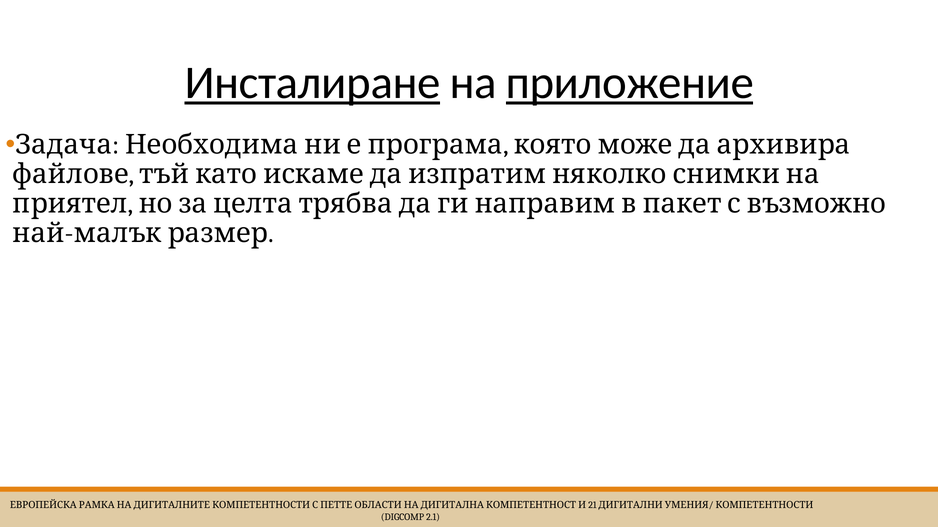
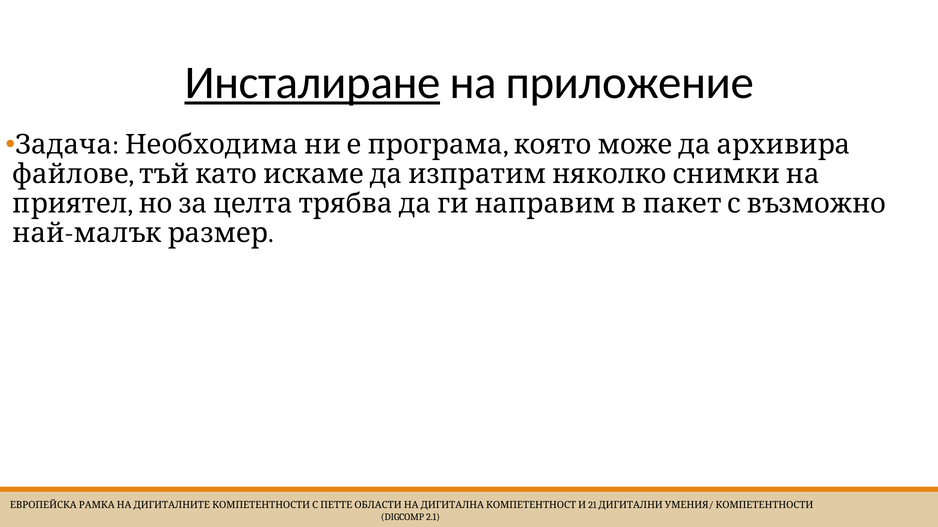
приложение underline: present -> none
